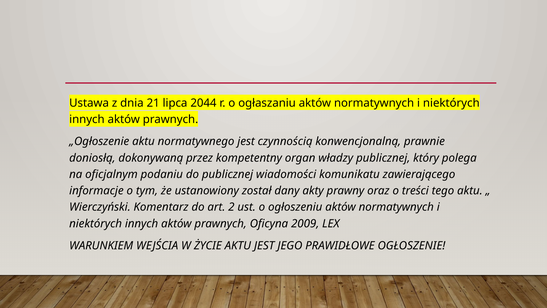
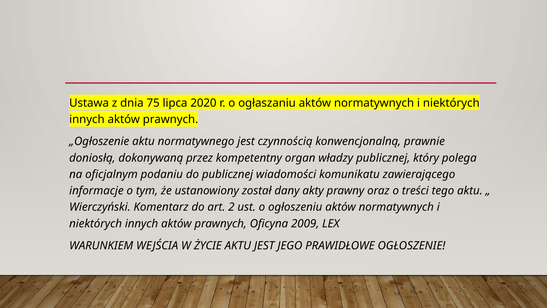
21: 21 -> 75
2044: 2044 -> 2020
